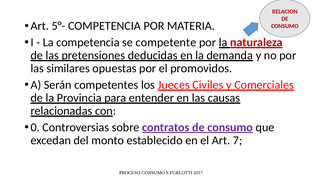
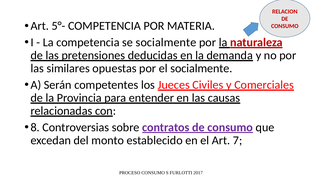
se competente: competente -> socialmente
el promovidos: promovidos -> socialmente
0: 0 -> 8
